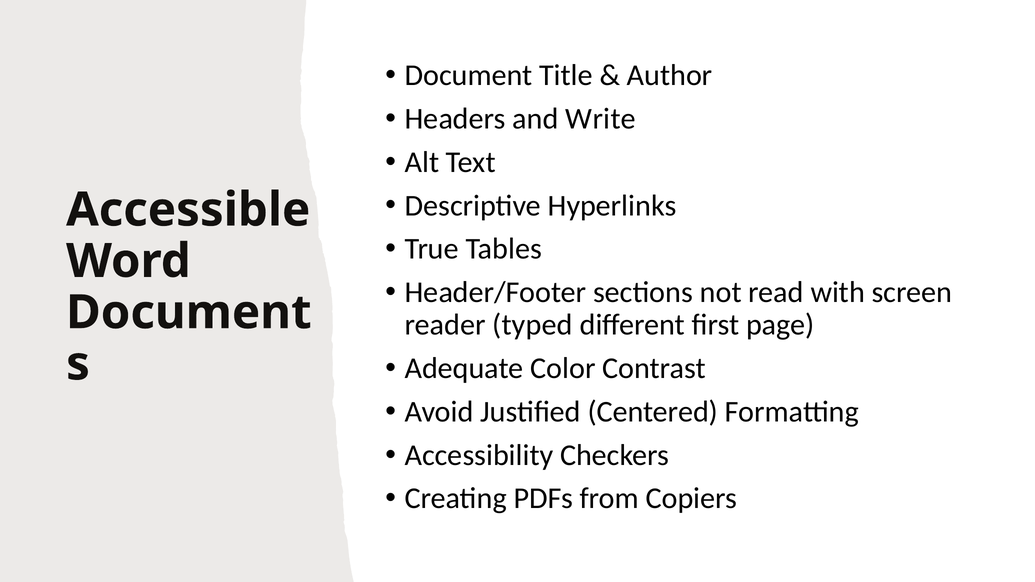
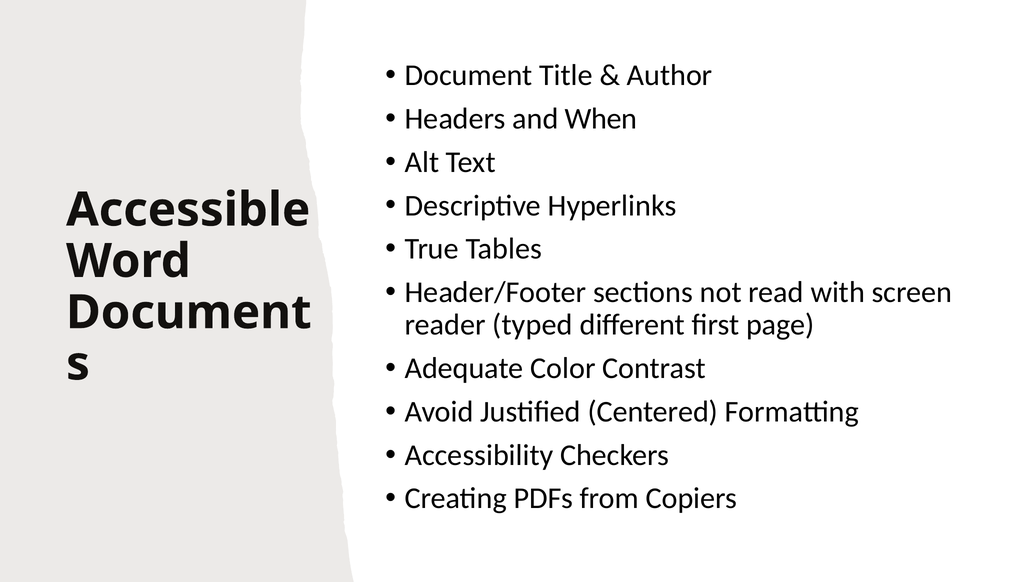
Write: Write -> When
